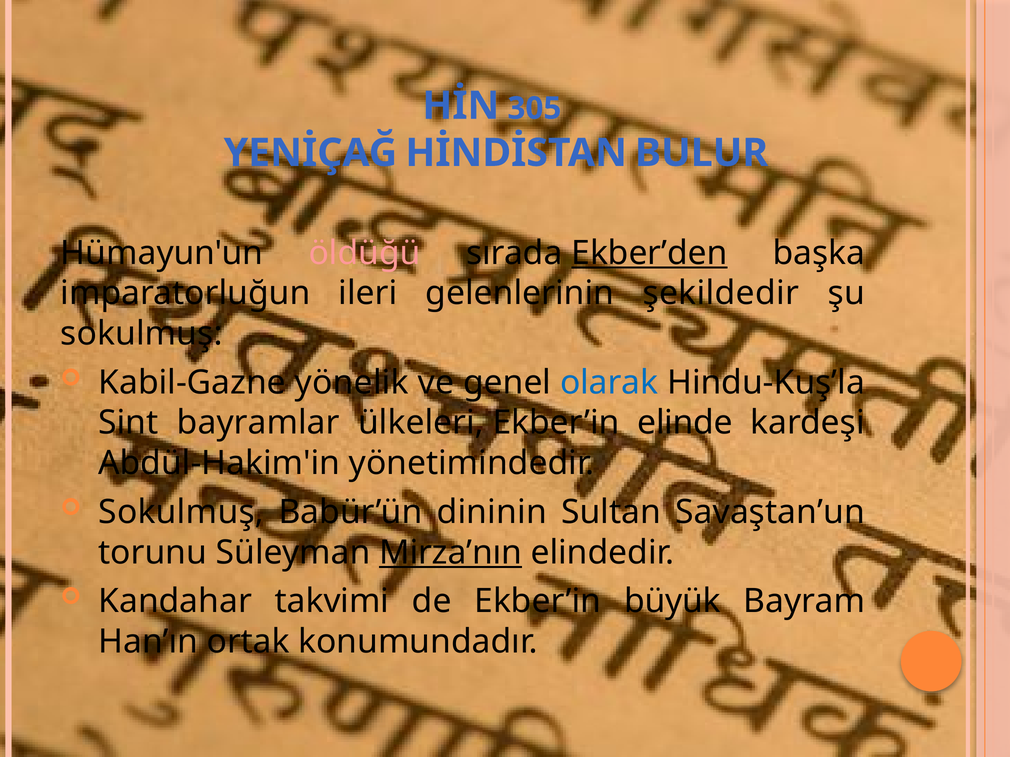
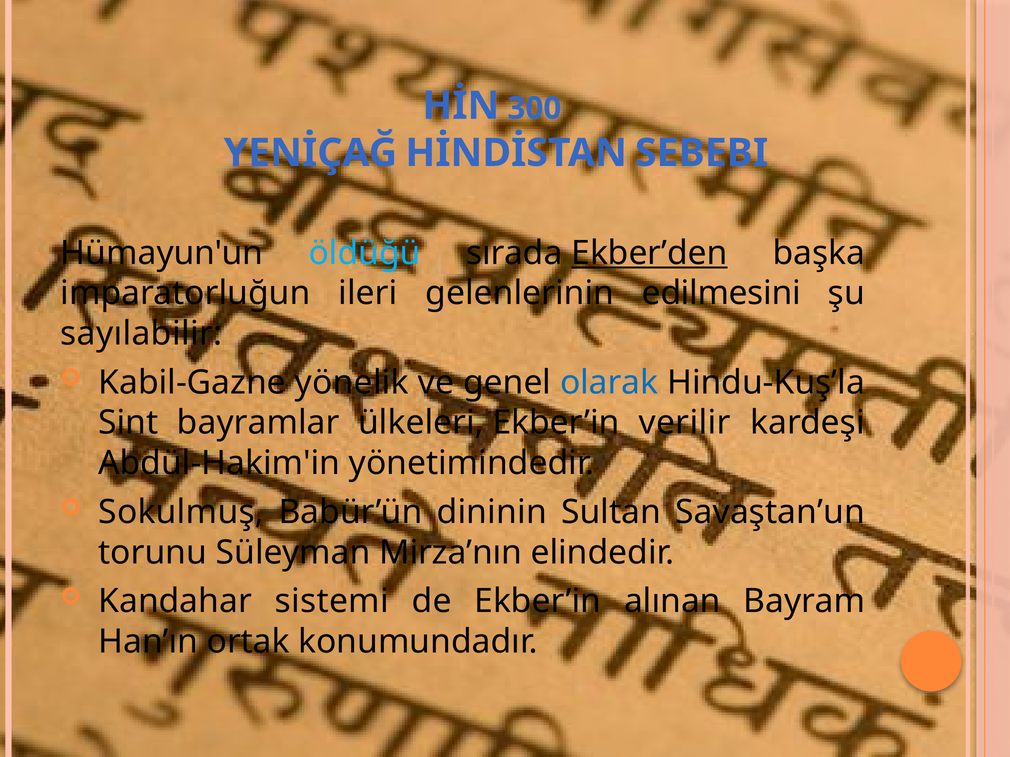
305: 305 -> 300
BULUR: BULUR -> SEBEBI
öldüğü colour: pink -> light blue
şekildedir: şekildedir -> edilmesini
sokulmuş at (142, 334): sokulmuş -> sayılabilir
elinde: elinde -> verilir
Mirza’nın underline: present -> none
takvimi: takvimi -> sistemi
büyük: büyük -> alınan
